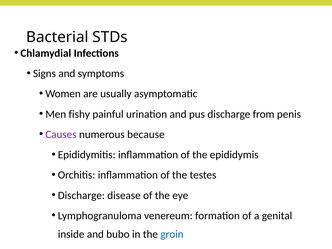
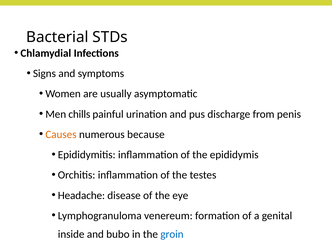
fishy: fishy -> chills
Causes colour: purple -> orange
Discharge at (81, 195): Discharge -> Headache
